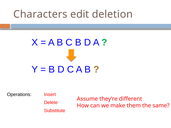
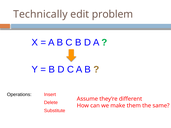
Characters: Characters -> Technically
deletion: deletion -> problem
